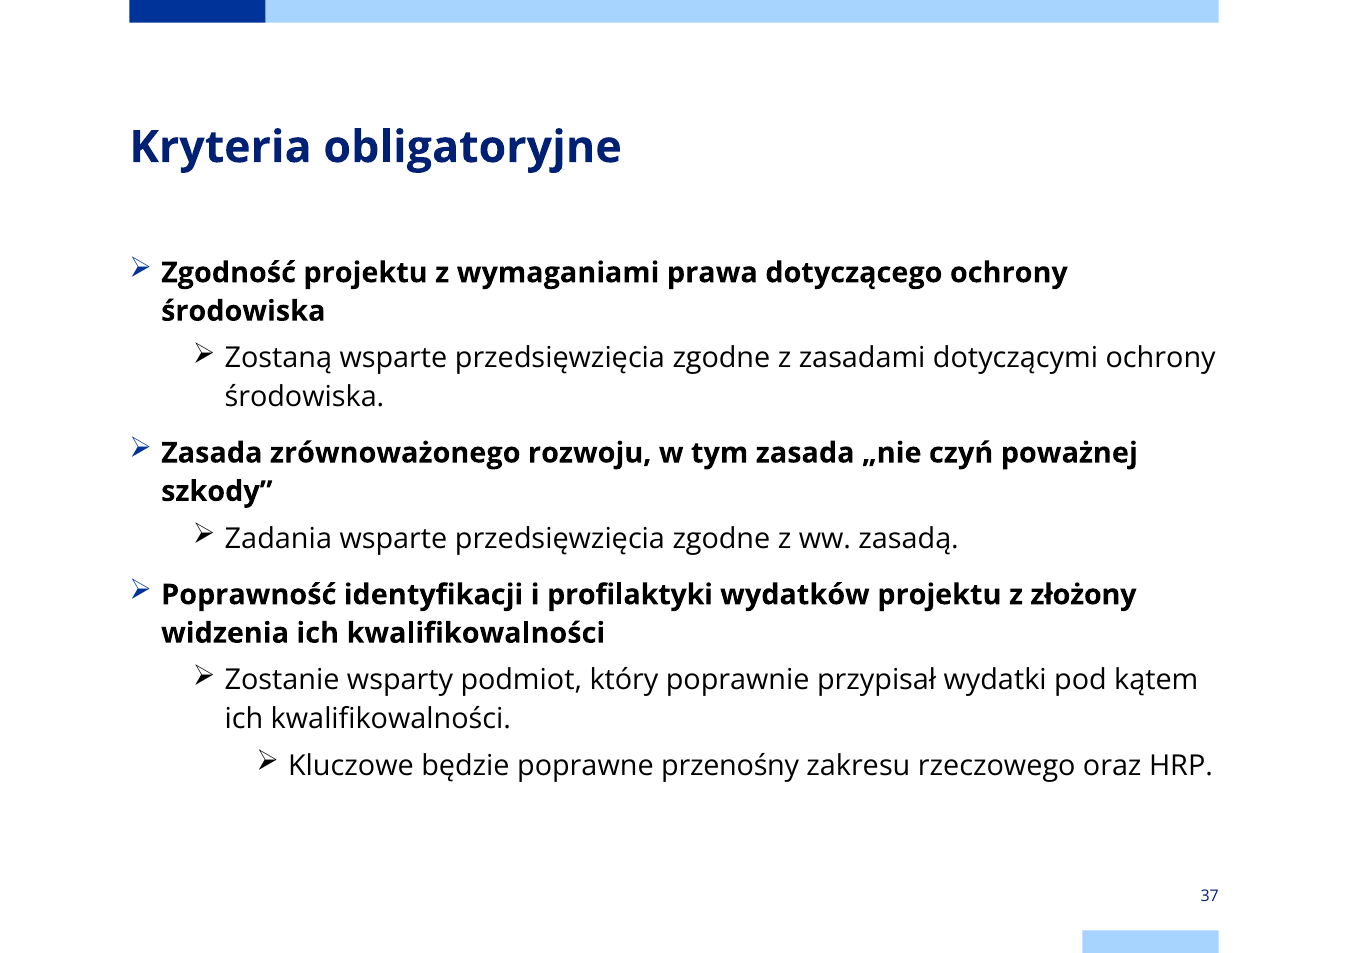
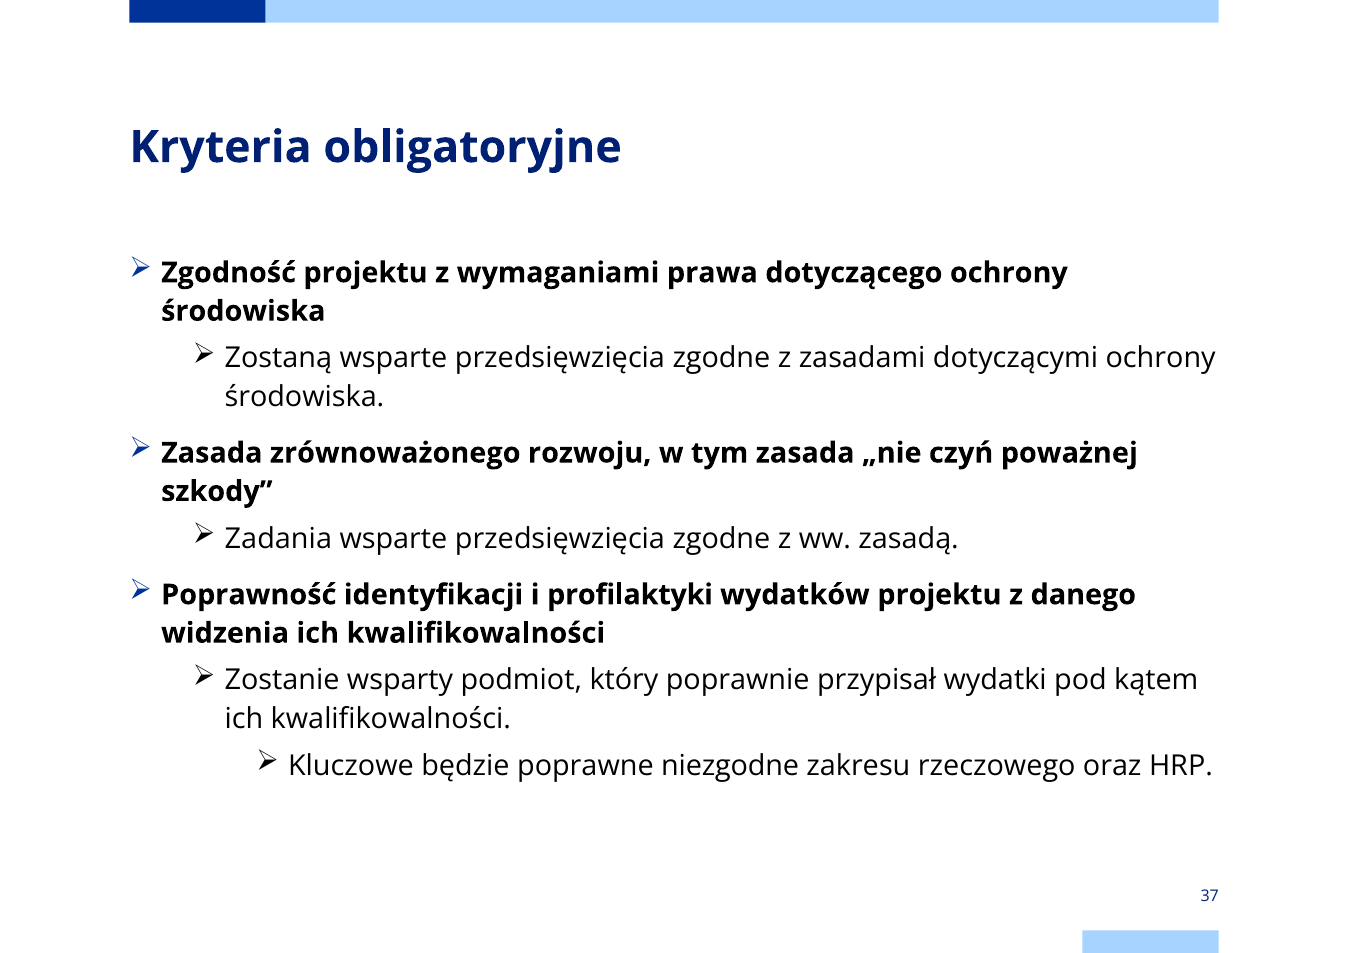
złożony: złożony -> danego
przenośny: przenośny -> niezgodne
